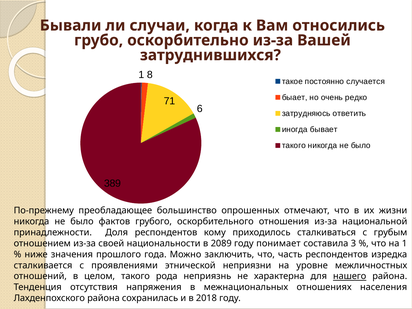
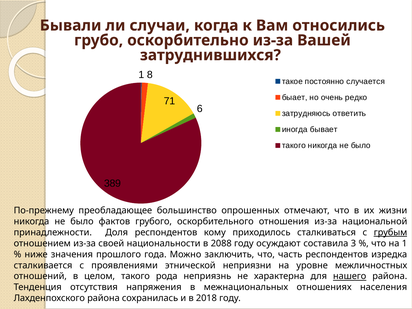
грубым underline: none -> present
2089: 2089 -> 2088
понимает: понимает -> осуждают
